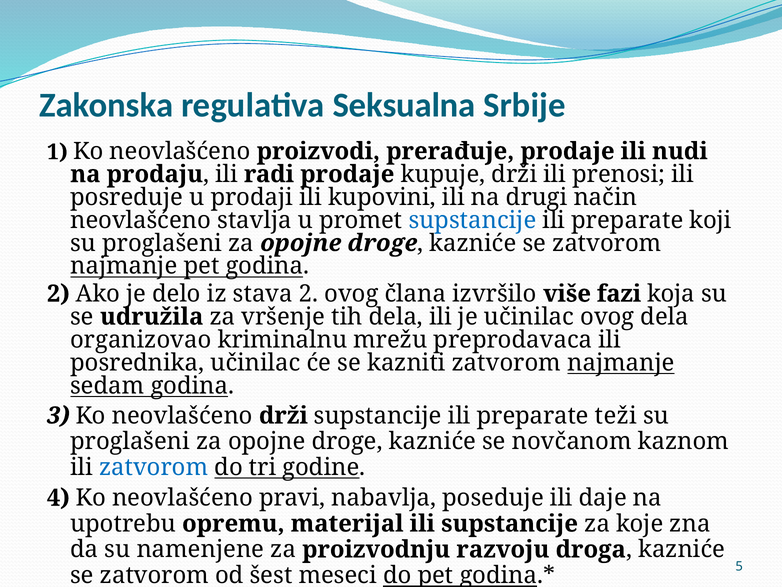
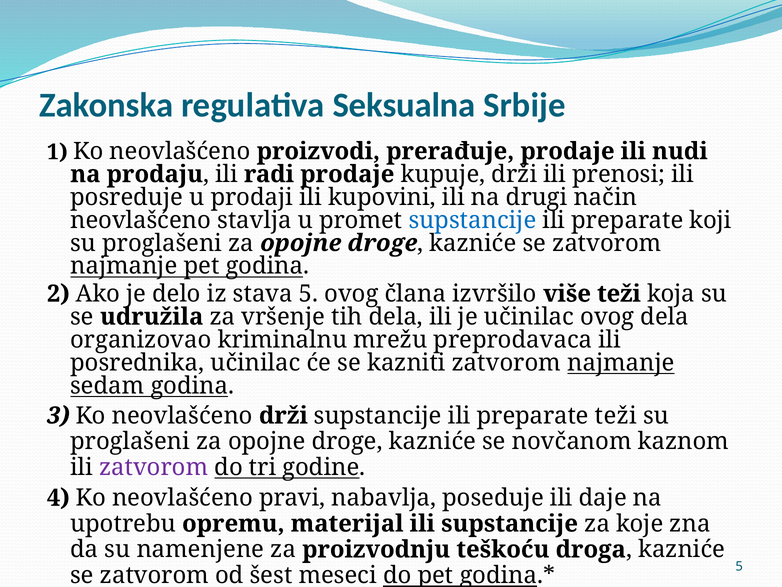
stava 2: 2 -> 5
više fazi: fazi -> teži
zatvorom at (154, 467) colour: blue -> purple
razvoju: razvoju -> teškoću
